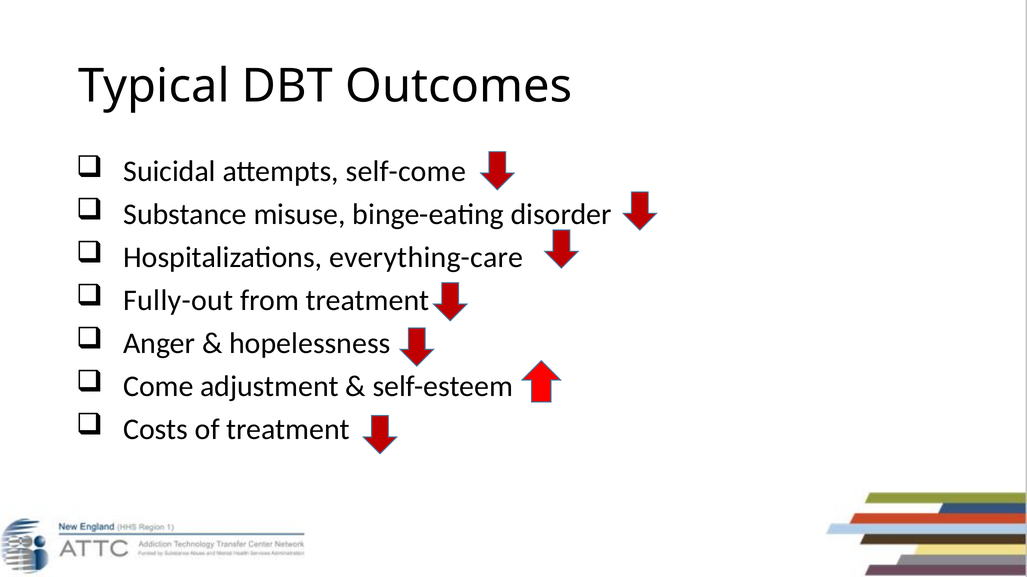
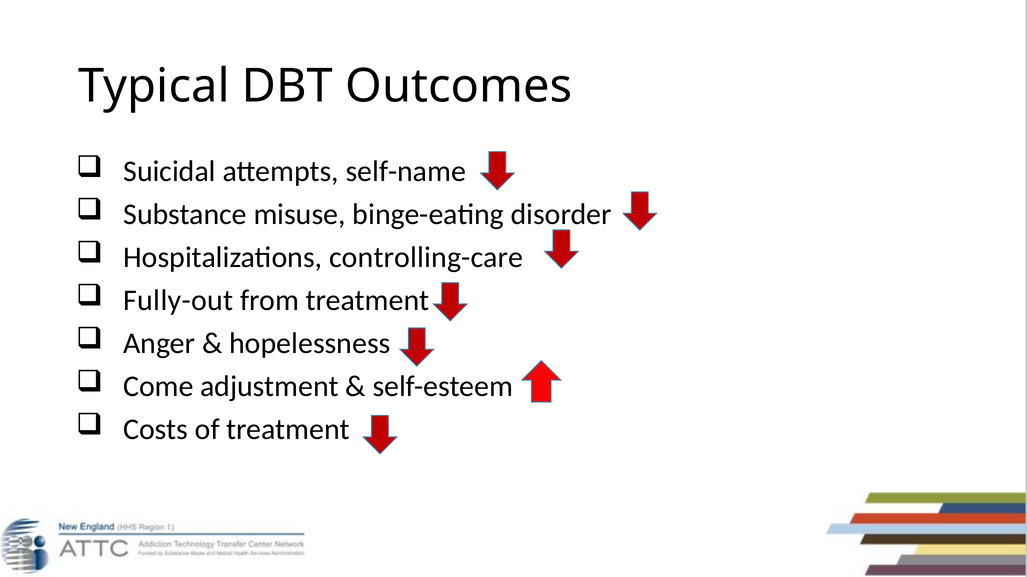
self-come: self-come -> self-name
everything-care: everything-care -> controlling-care
